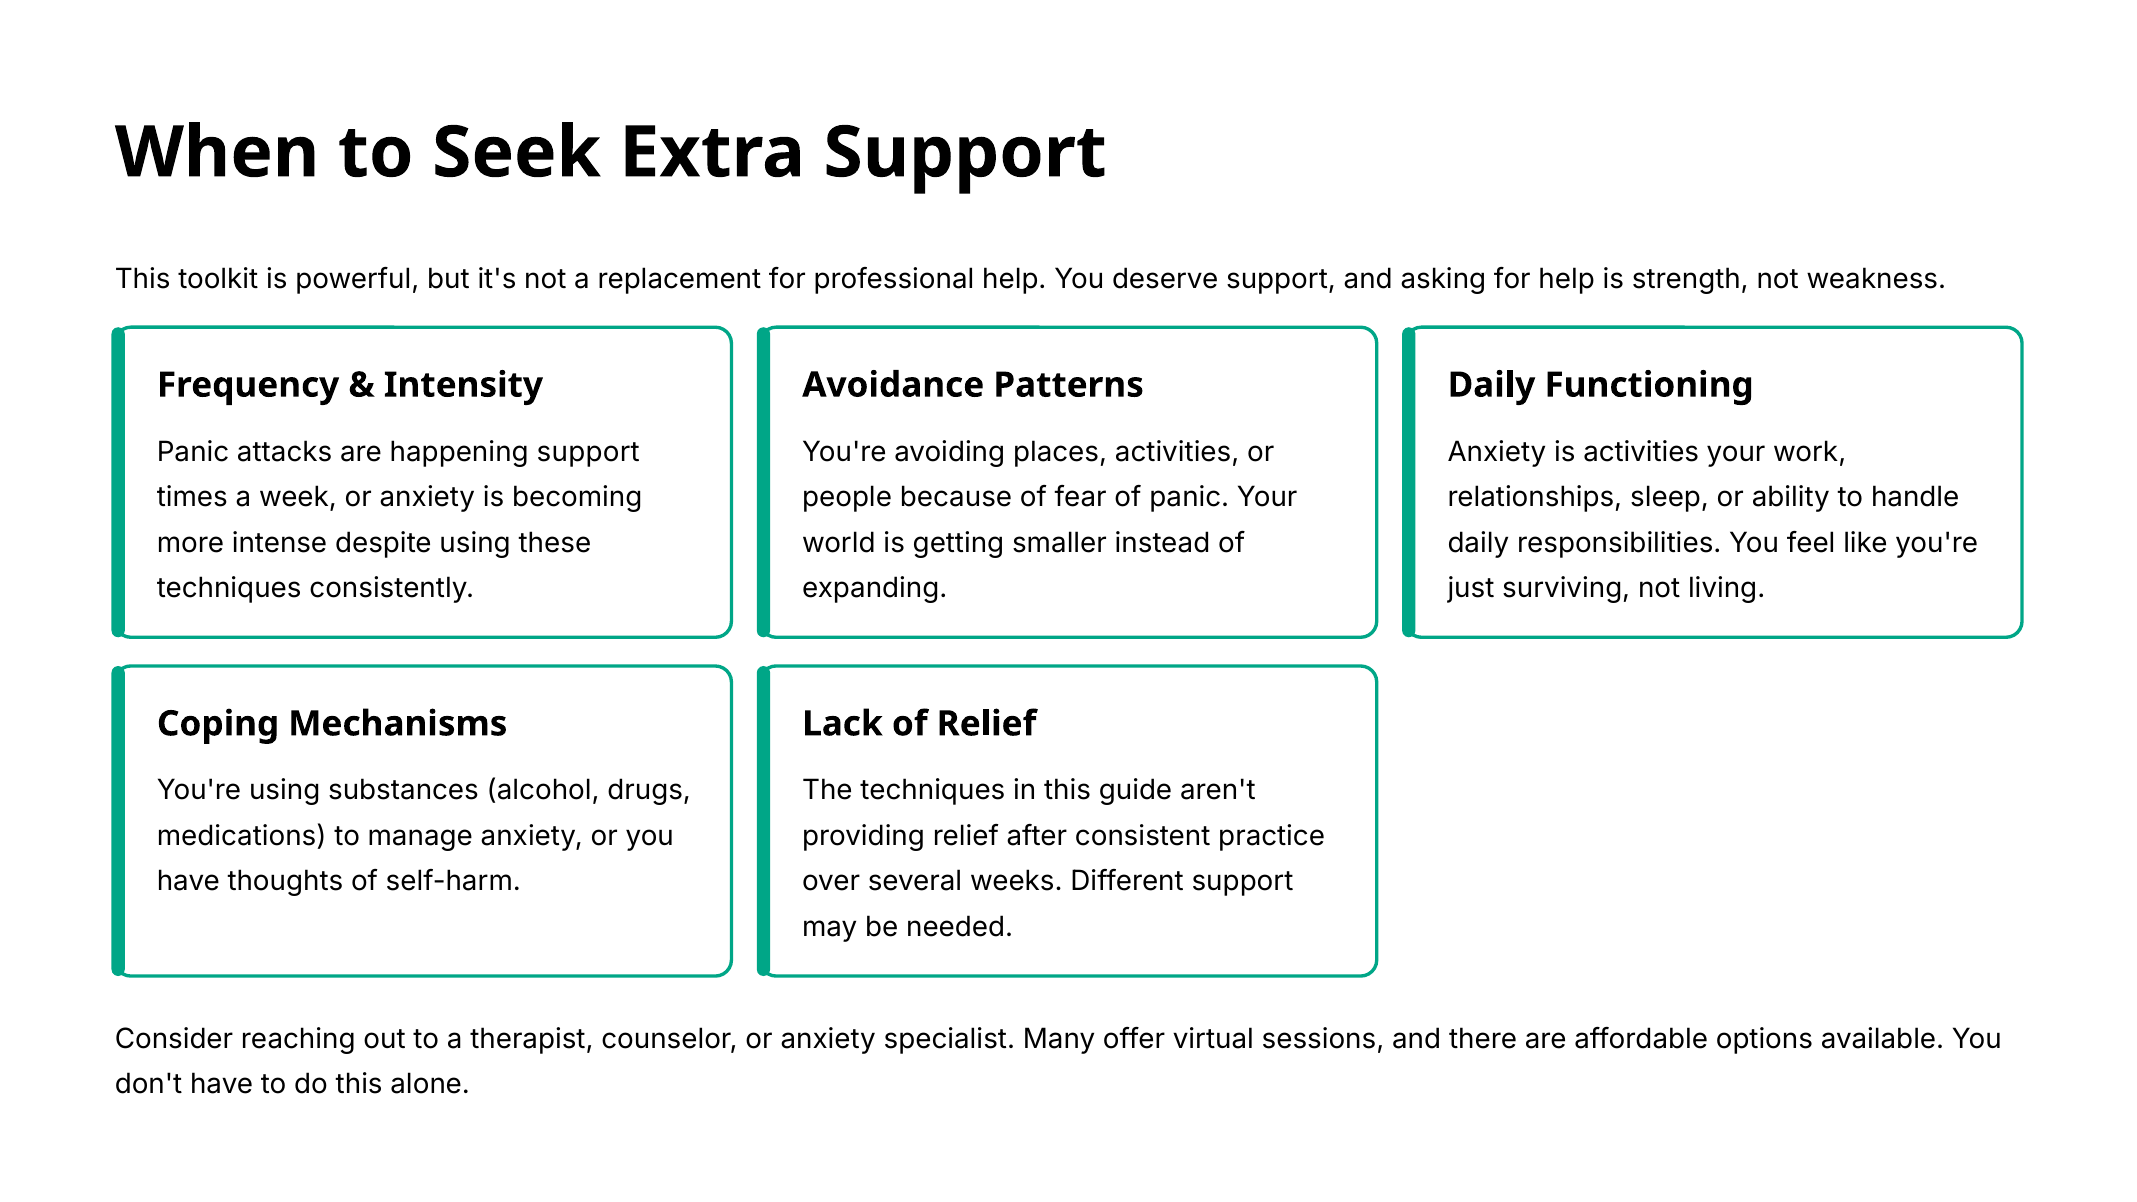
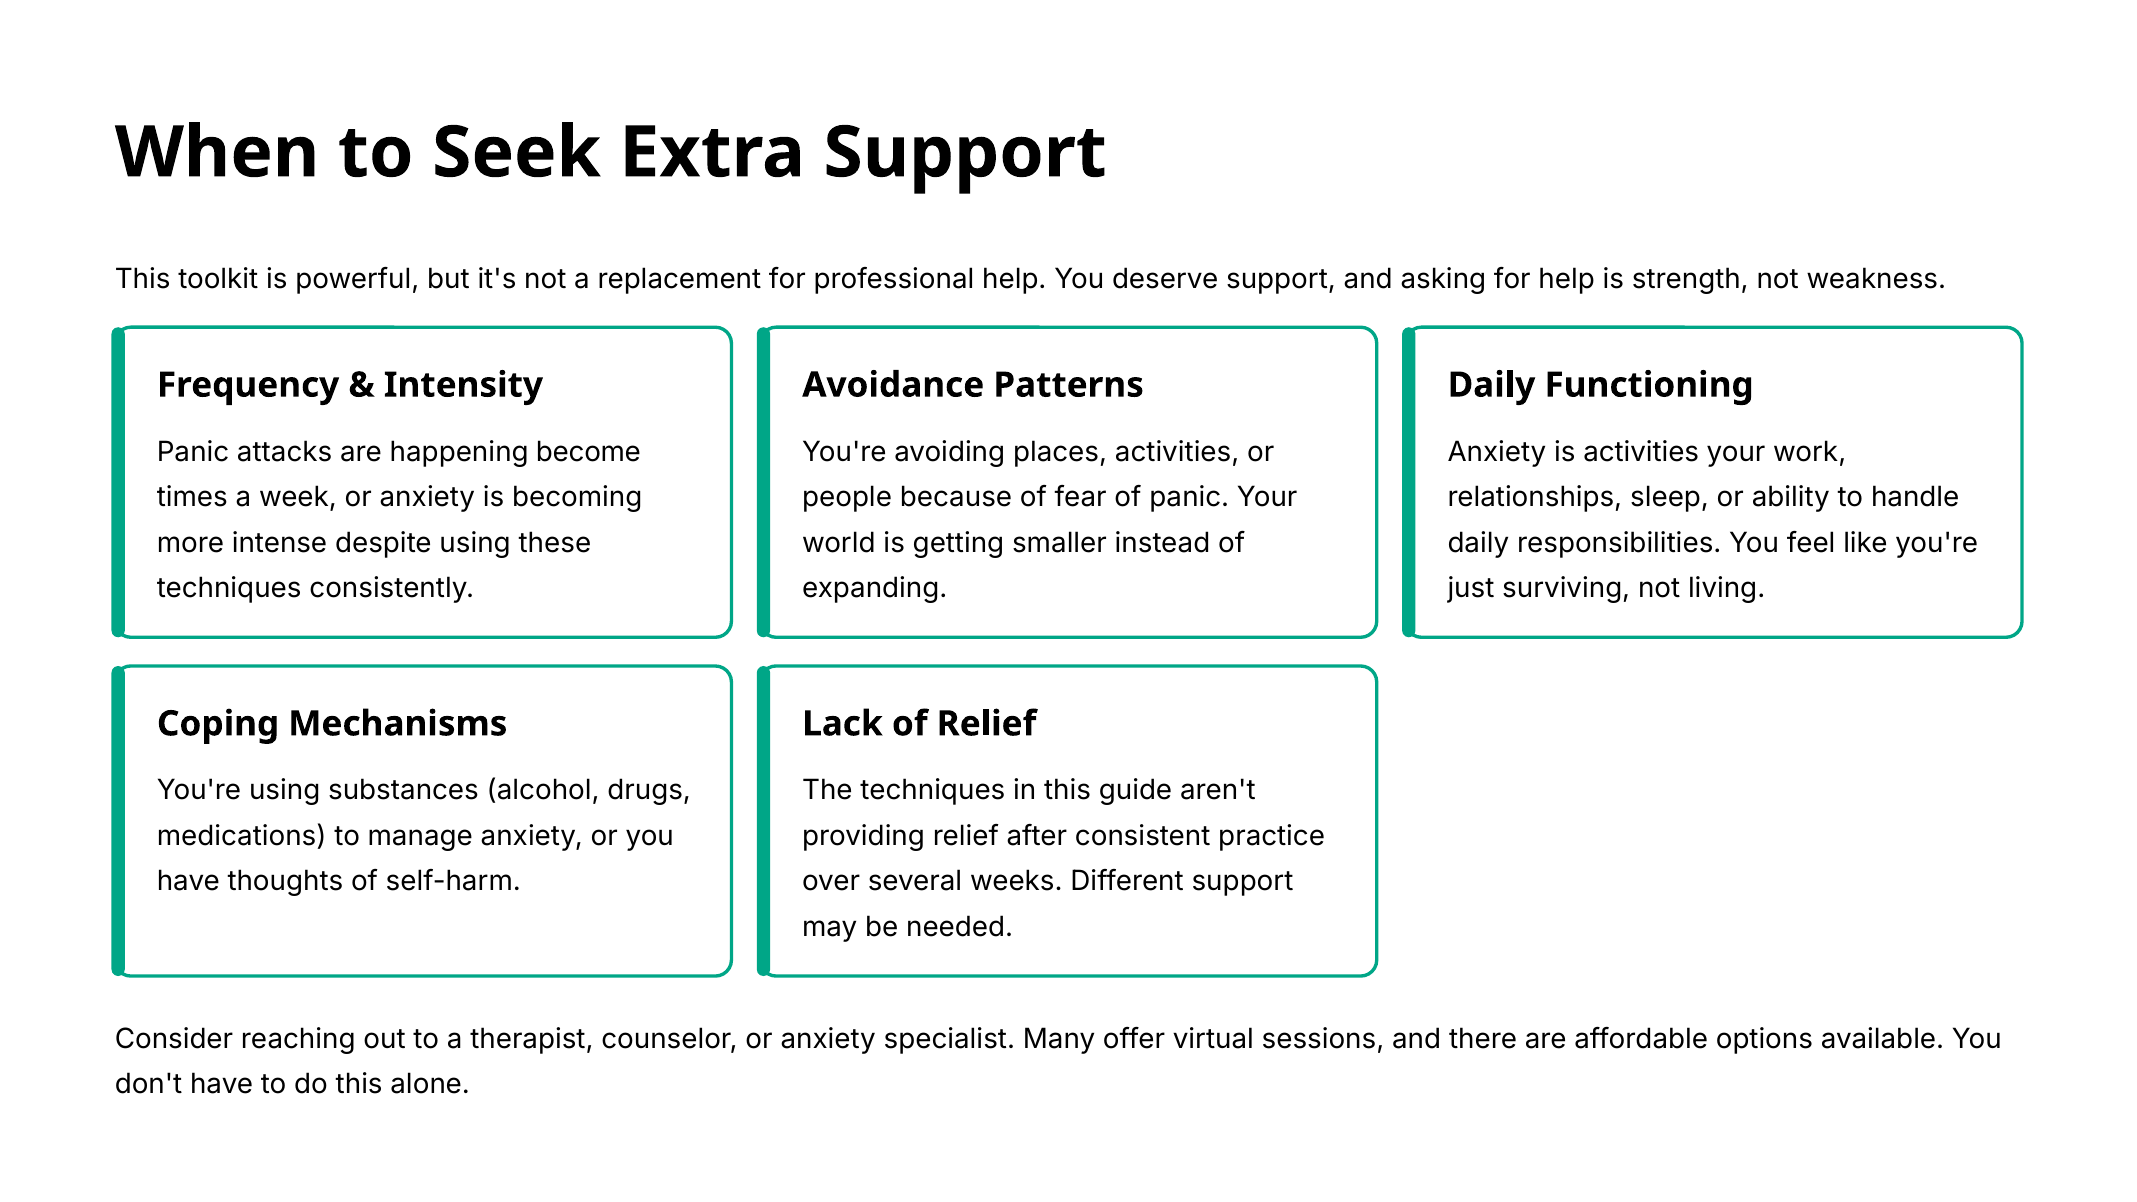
happening support: support -> become
